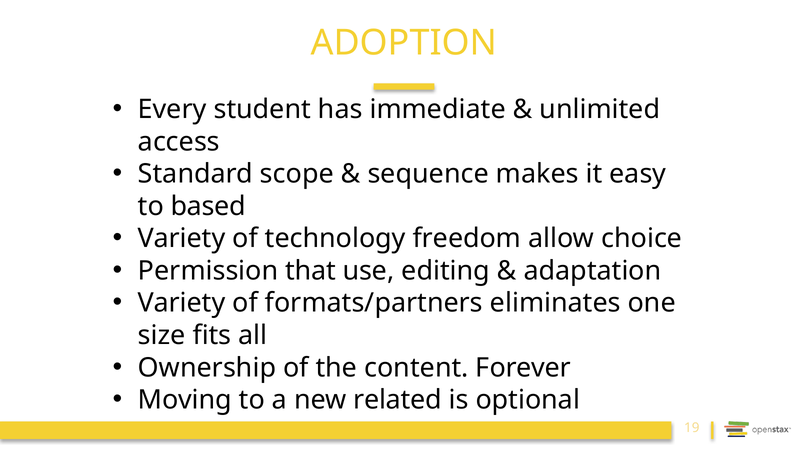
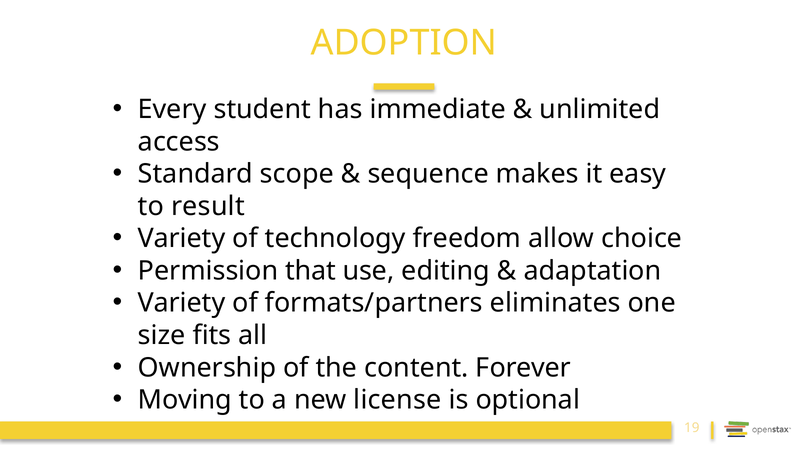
based: based -> result
related: related -> license
